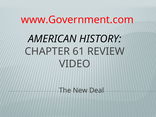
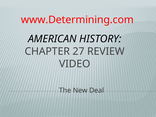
www.Government.com: www.Government.com -> www.Determining.com
61: 61 -> 27
